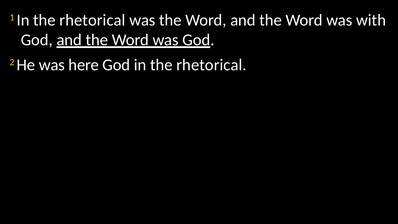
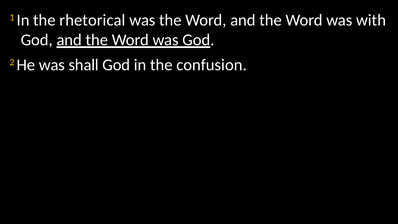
here: here -> shall
God in the rhetorical: rhetorical -> confusion
